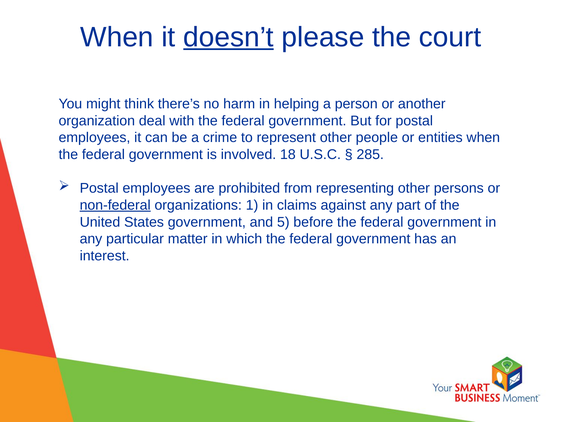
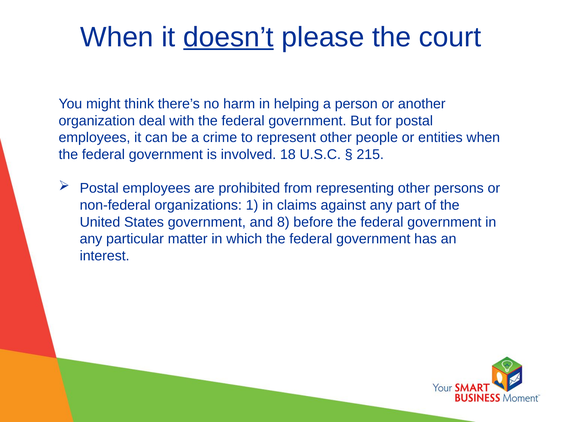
285: 285 -> 215
non-federal underline: present -> none
5: 5 -> 8
